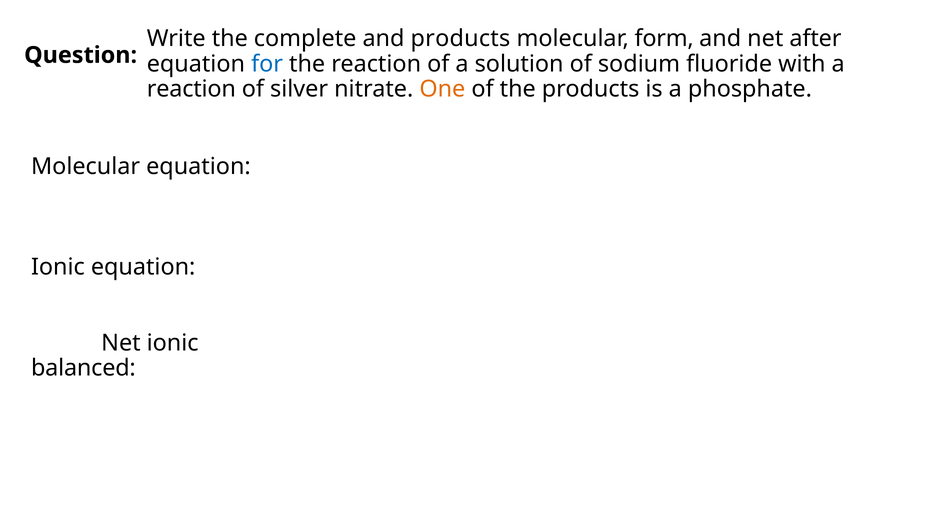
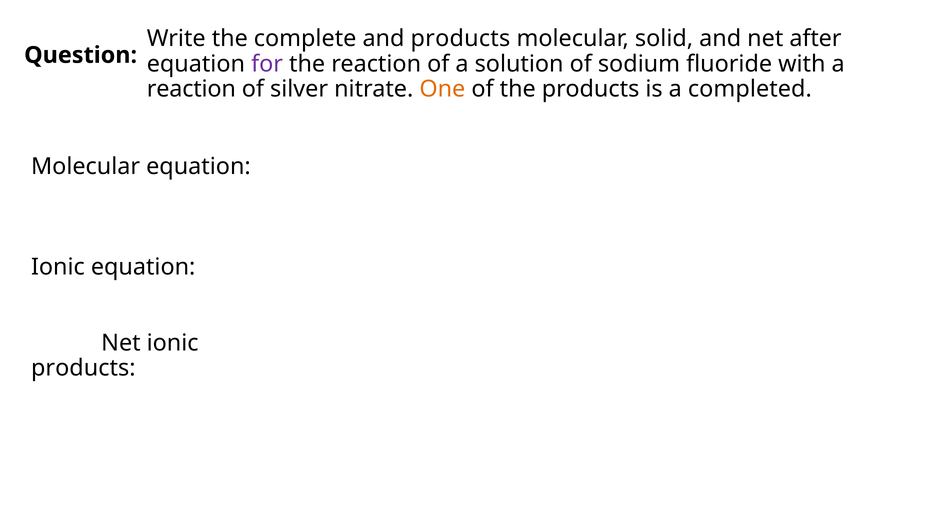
form: form -> solid
for colour: blue -> purple
phosphate: phosphate -> completed
balanced at (83, 369): balanced -> products
